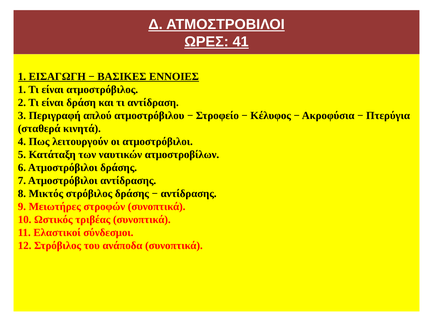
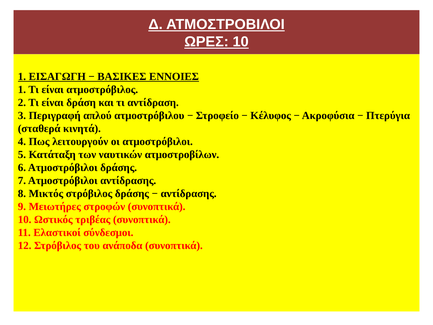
ΩΡΕΣ 41: 41 -> 10
